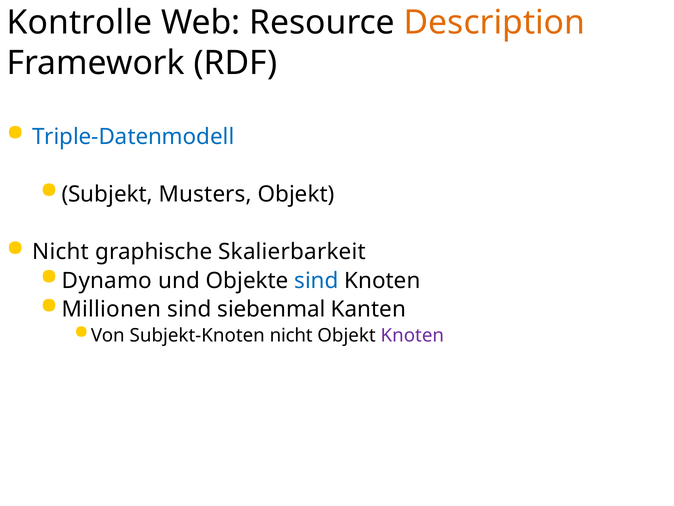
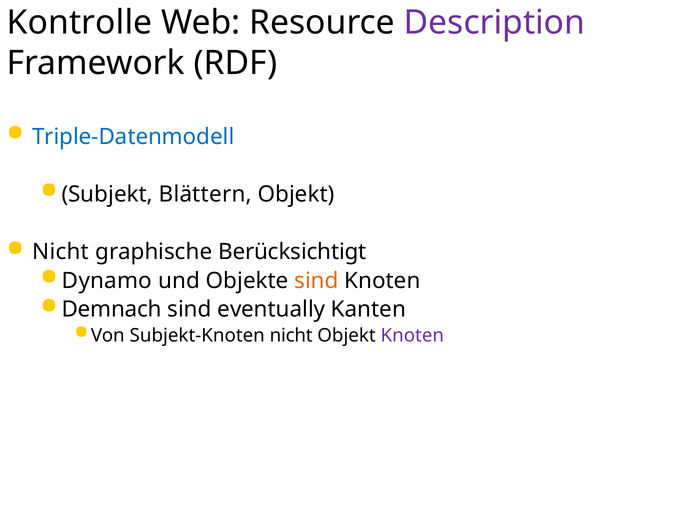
Description colour: orange -> purple
Musters: Musters -> Blättern
Skalierbarkeit: Skalierbarkeit -> Berücksichtigt
sind at (316, 280) colour: blue -> orange
Millionen: Millionen -> Demnach
siebenmal: siebenmal -> eventually
